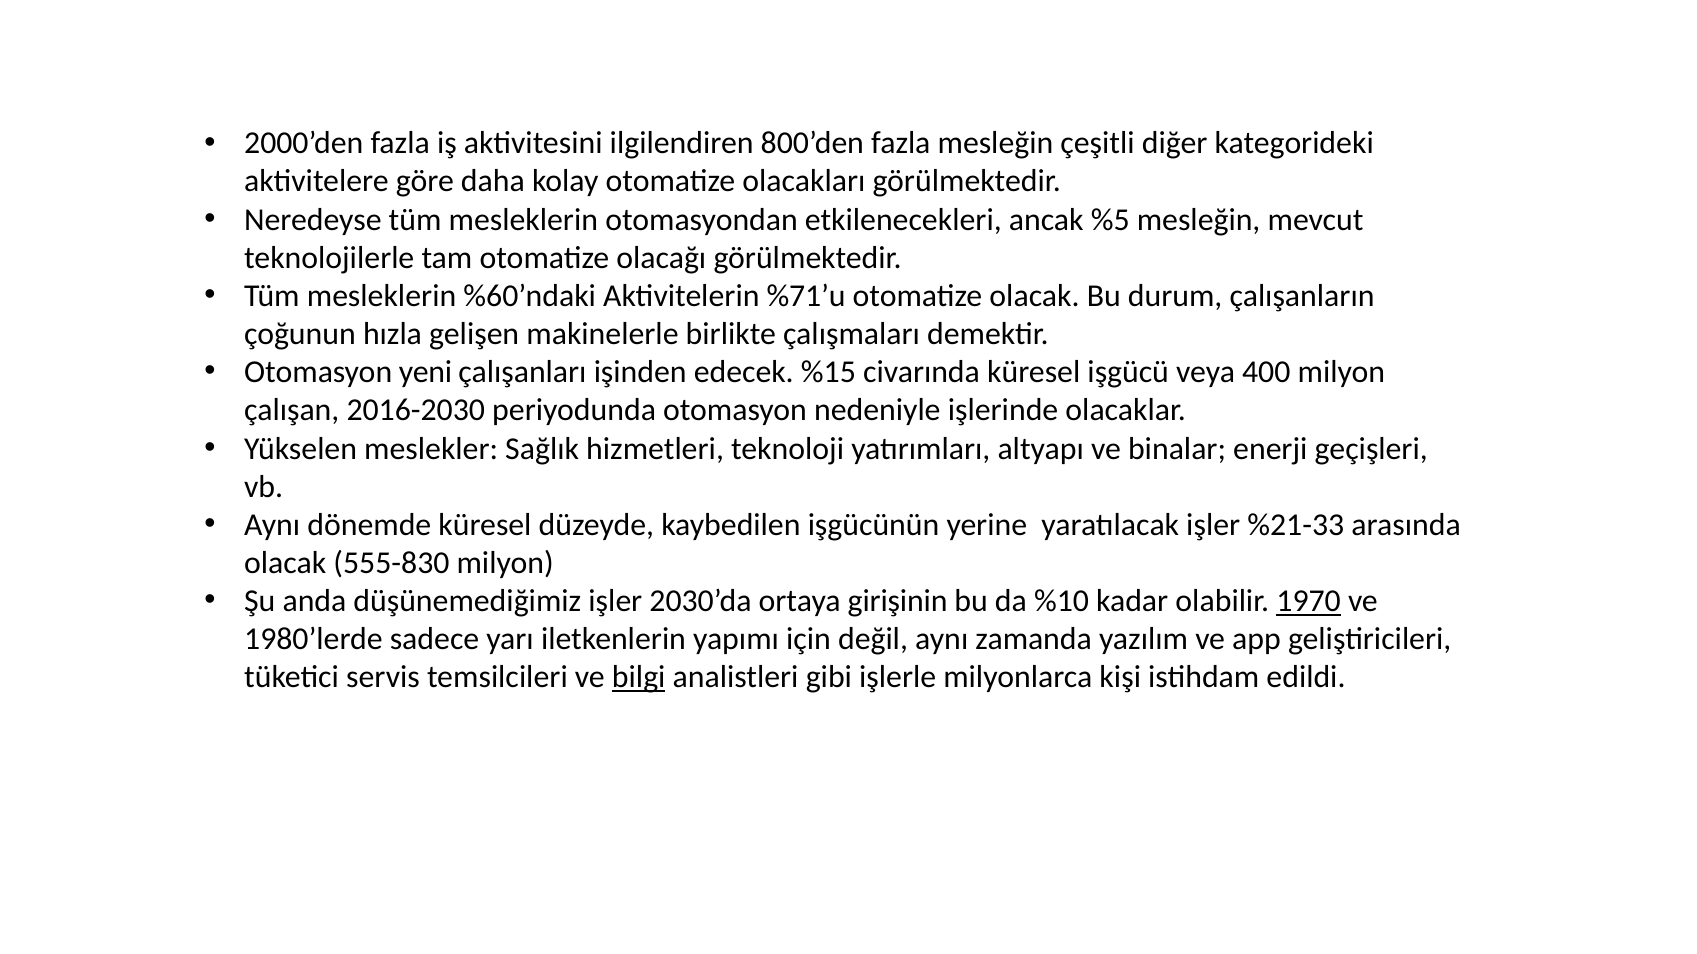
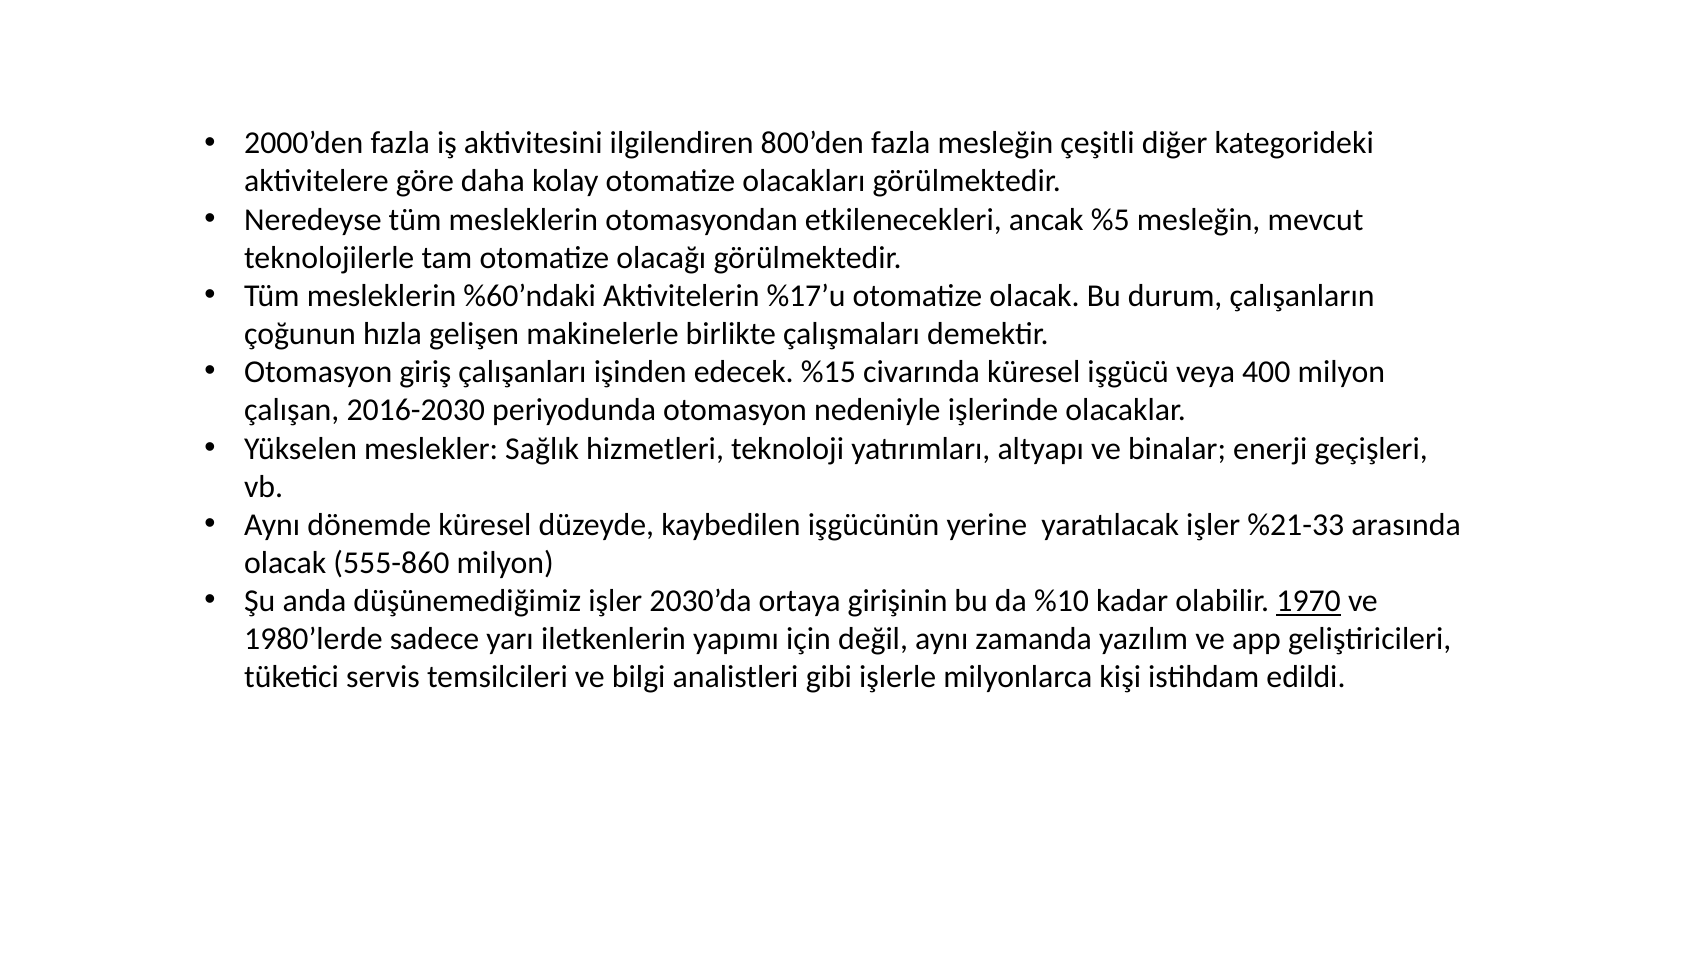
%71’u: %71’u -> %17’u
yeni: yeni -> giriş
555-830: 555-830 -> 555-860
bilgi underline: present -> none
